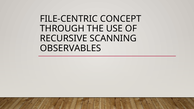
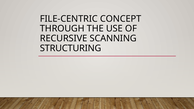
OBSERVABLES: OBSERVABLES -> STRUCTURING
